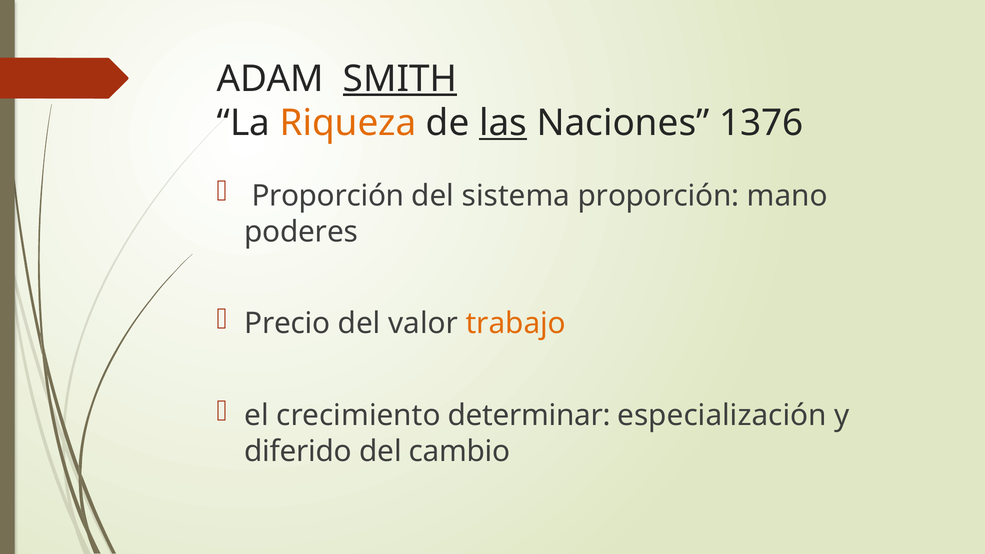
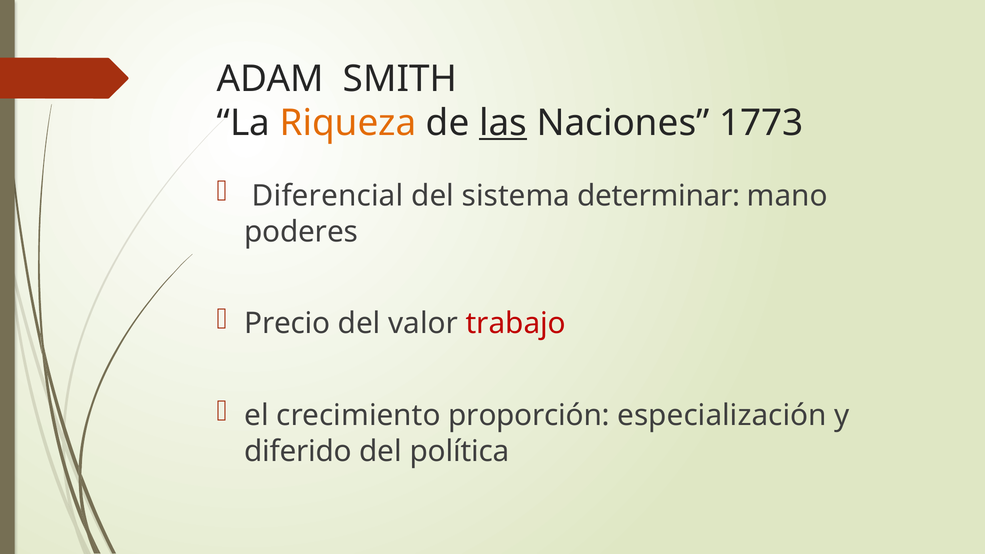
SMITH underline: present -> none
1376: 1376 -> 1773
Proporción at (328, 196): Proporción -> Diferencial
sistema proporción: proporción -> determinar
trabajo colour: orange -> red
determinar: determinar -> proporción
cambio: cambio -> política
